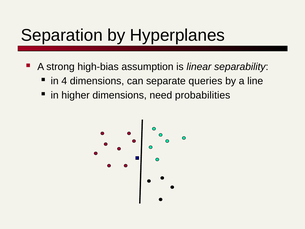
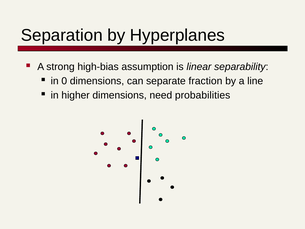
4: 4 -> 0
queries: queries -> fraction
